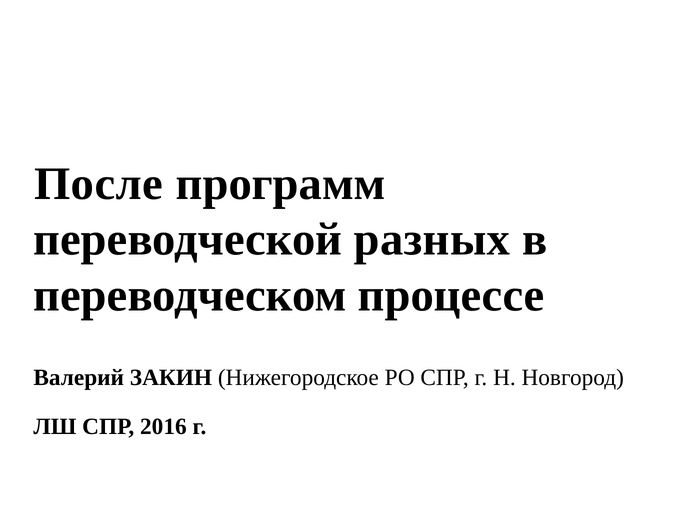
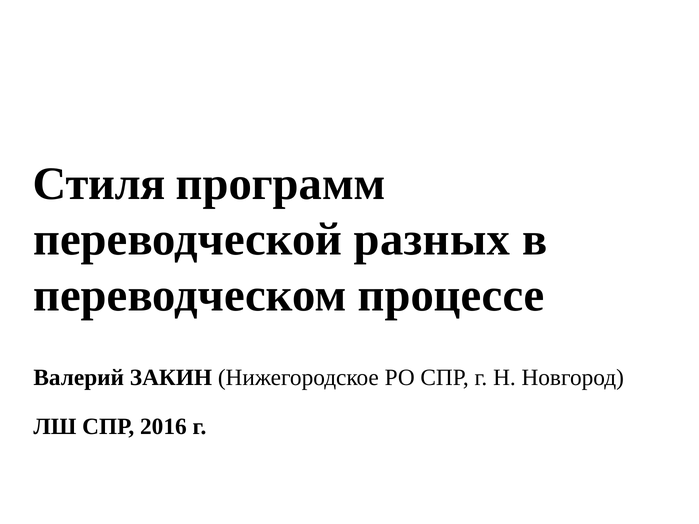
После: После -> Стиля
